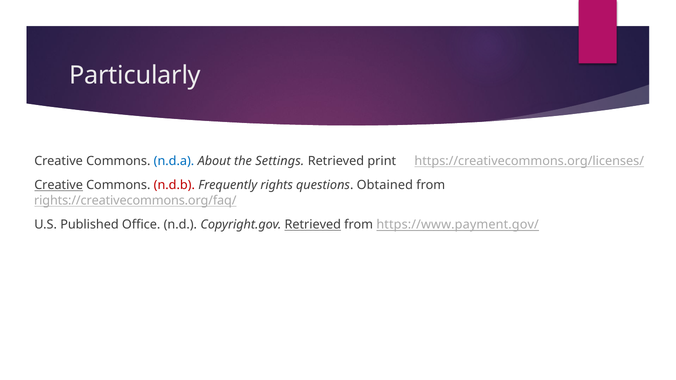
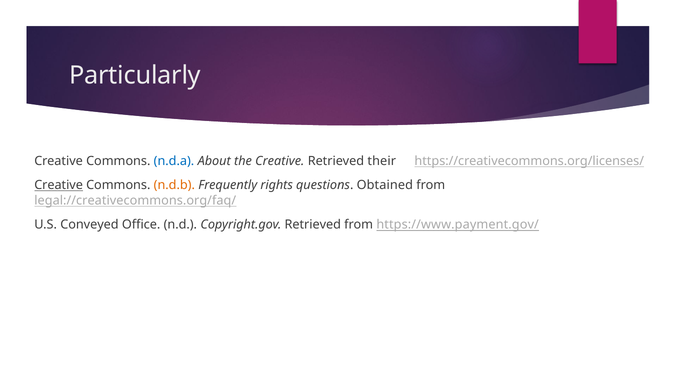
the Settings: Settings -> Creative
print: print -> their
n.d.b colour: red -> orange
rights://creativecommons.org/faq/: rights://creativecommons.org/faq/ -> legal://creativecommons.org/faq/
Published: Published -> Conveyed
Retrieved at (313, 225) underline: present -> none
